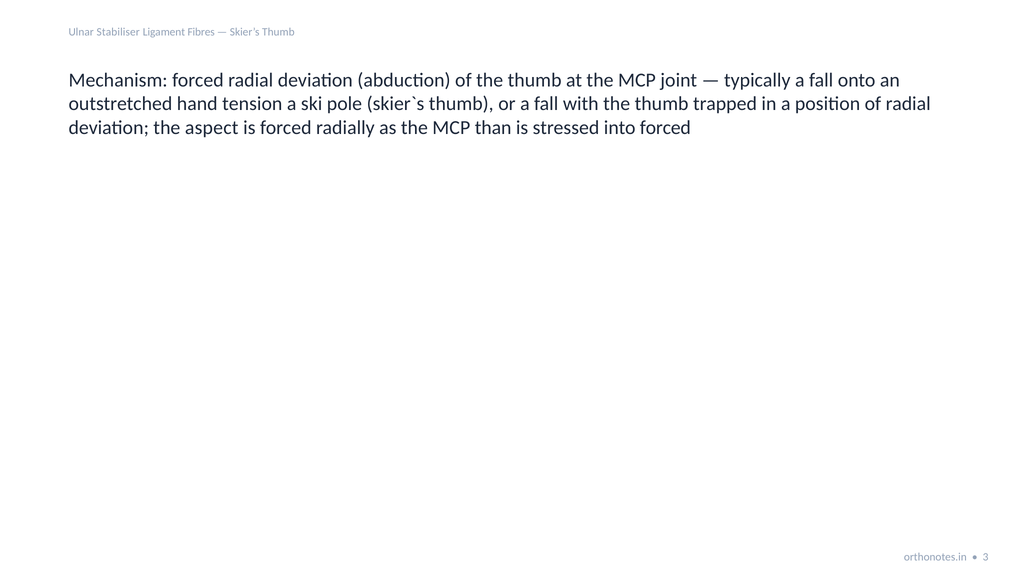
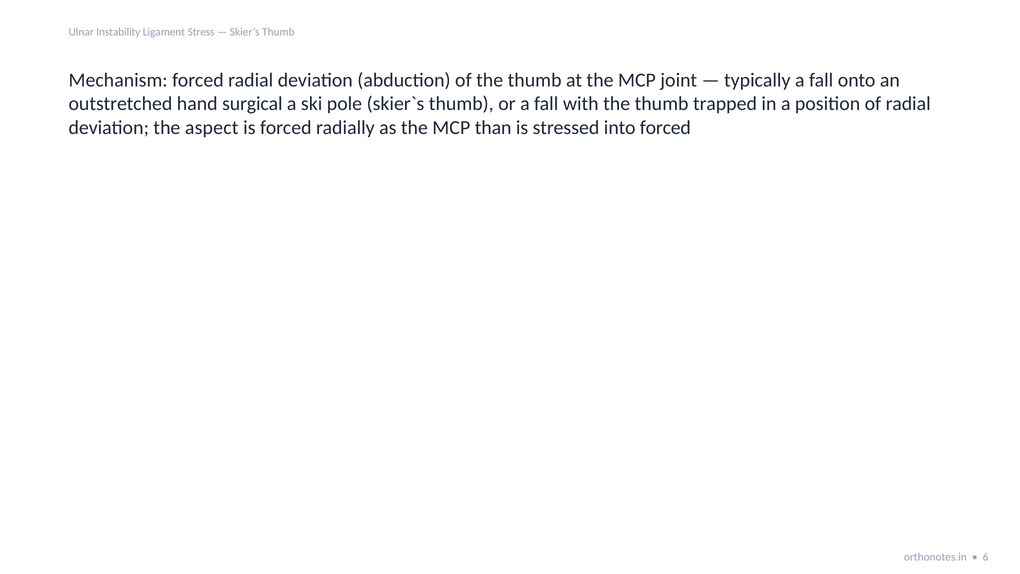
Stabiliser: Stabiliser -> Instability
Fibres: Fibres -> Stress
tension: tension -> surgical
3: 3 -> 6
